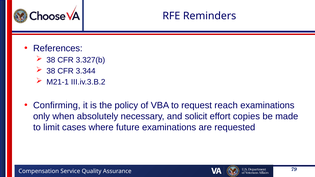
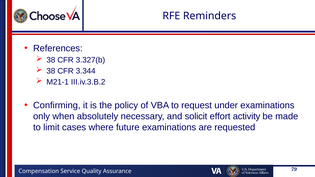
reach: reach -> under
copies: copies -> activity
